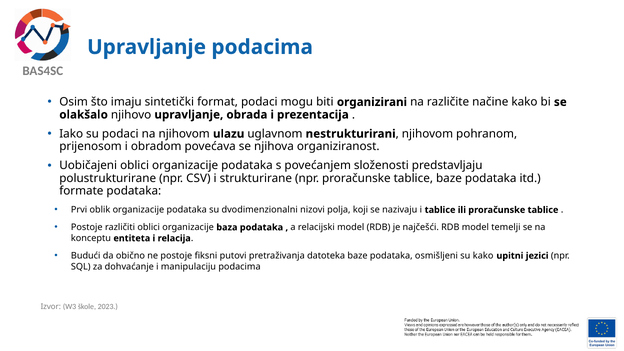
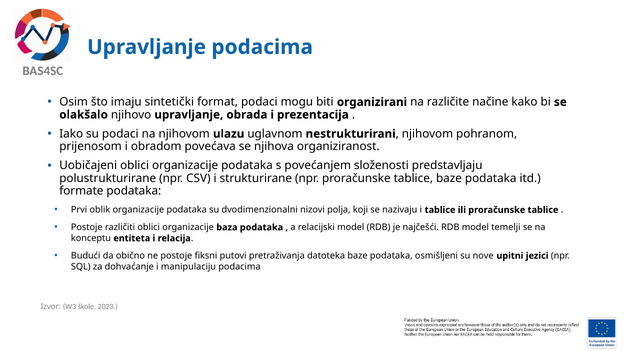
su kako: kako -> nove
